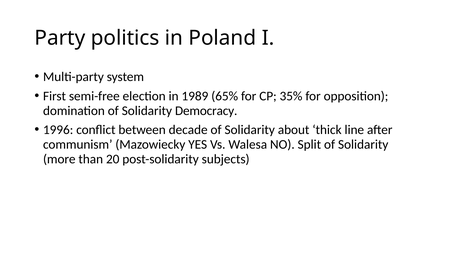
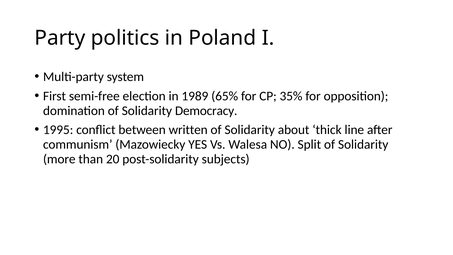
1996: 1996 -> 1995
decade: decade -> written
